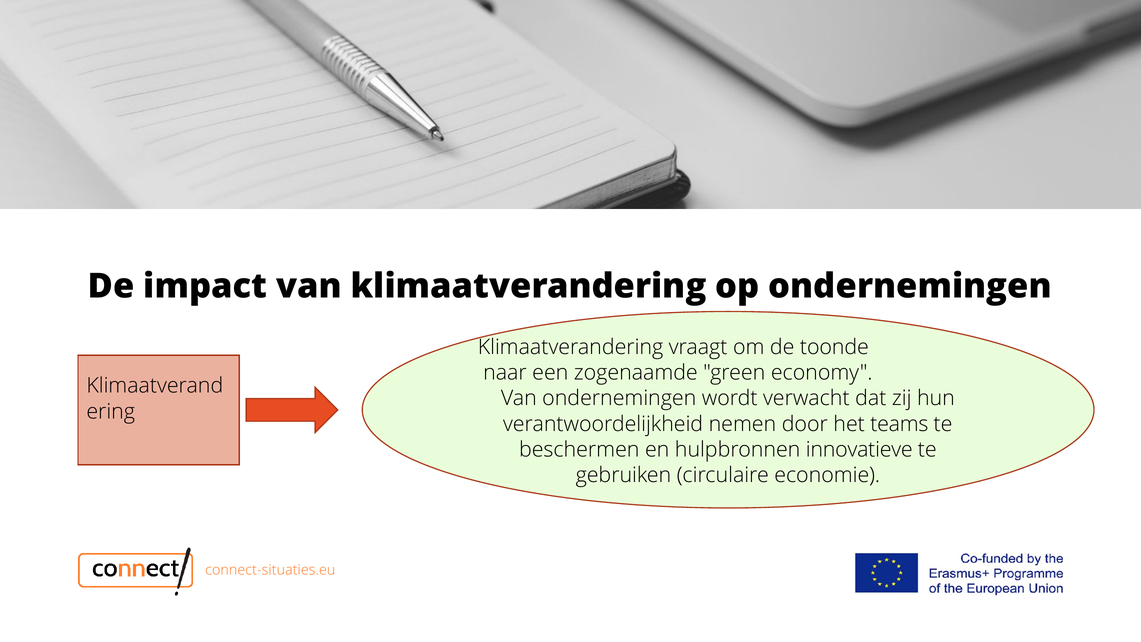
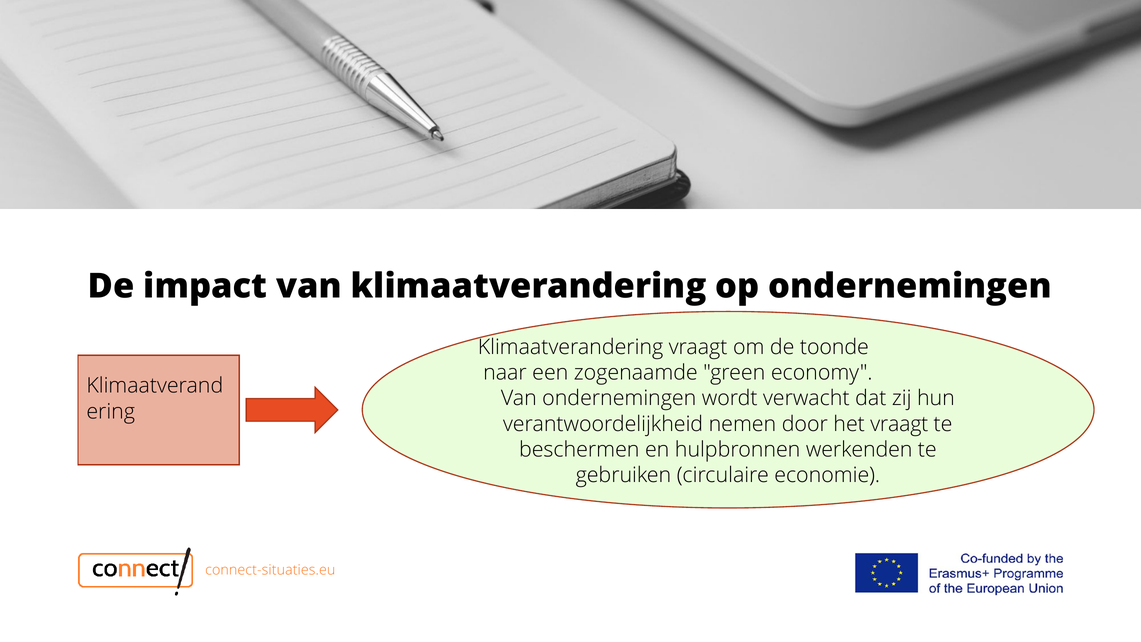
het teams: teams -> vraagt
innovatieve: innovatieve -> werkenden
